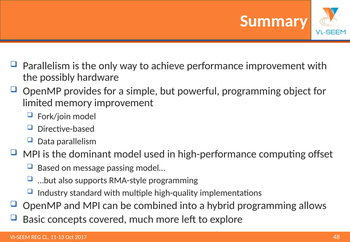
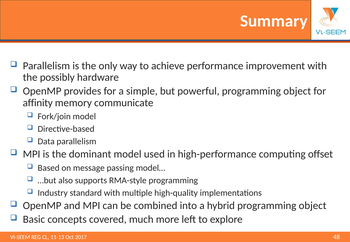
limited: limited -> affinity
memory improvement: improvement -> communicate
hybrid programming allows: allows -> object
